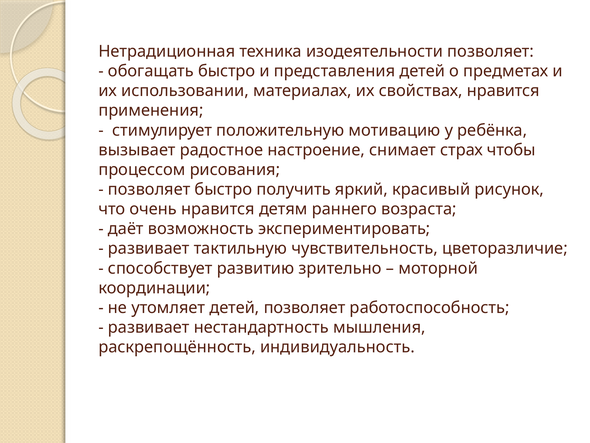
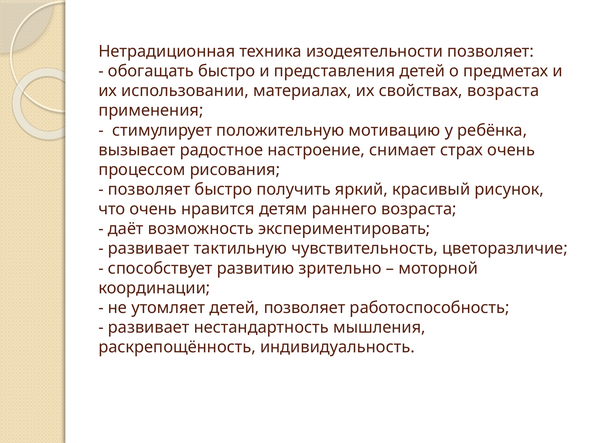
свойствах нравится: нравится -> возраста
страх чтобы: чтобы -> очень
